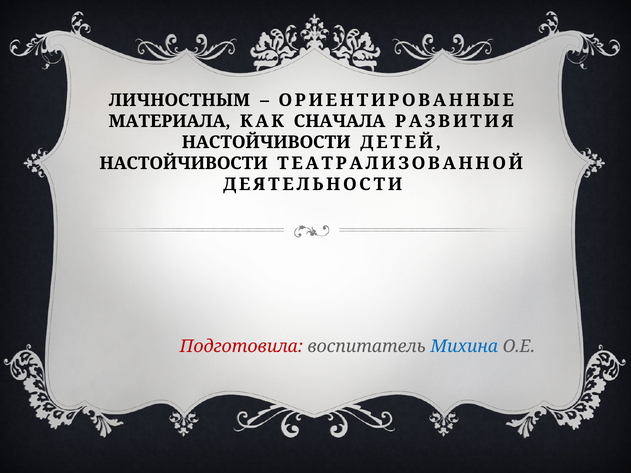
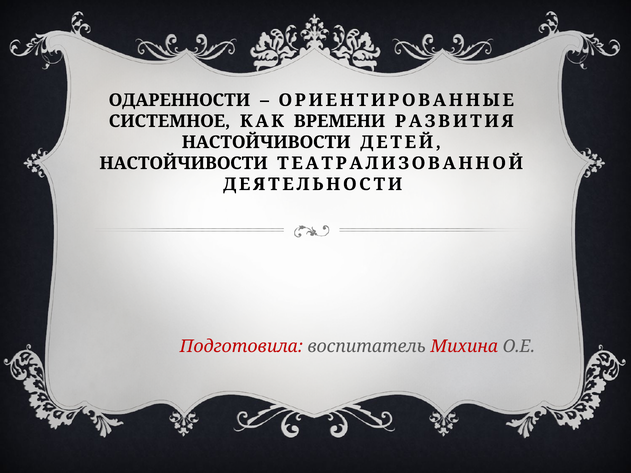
ЛИЧНОСТНЫМ: ЛИЧНОСТНЫМ -> ОДАРЕННОСТИ
МАТЕРИАЛА: МАТЕРИАЛА -> СИСТЕМНОЕ
СНАЧАЛА: СНАЧАЛА -> ВРЕМЕНИ
Михина colour: blue -> red
